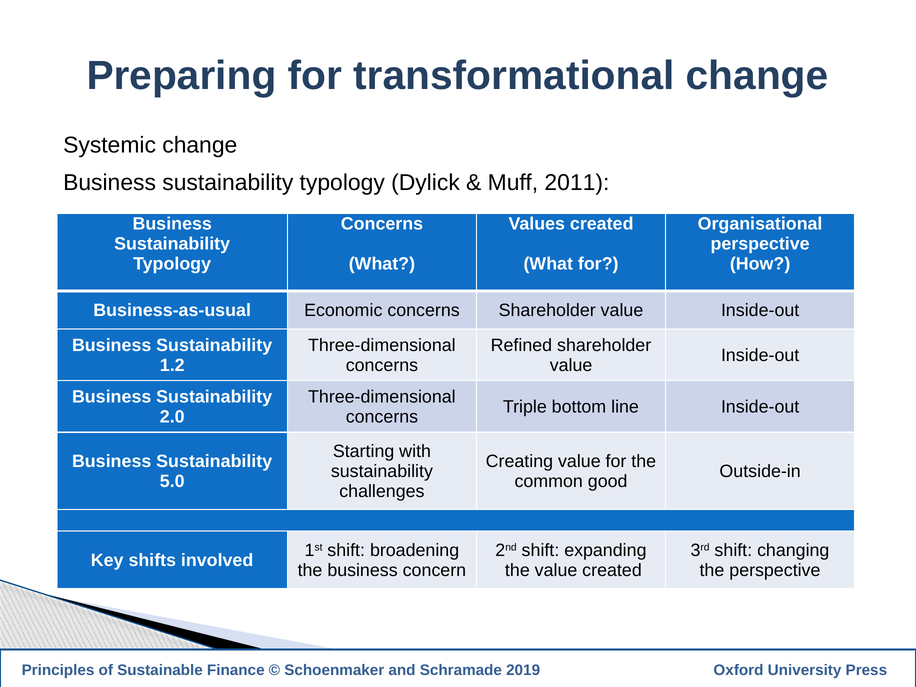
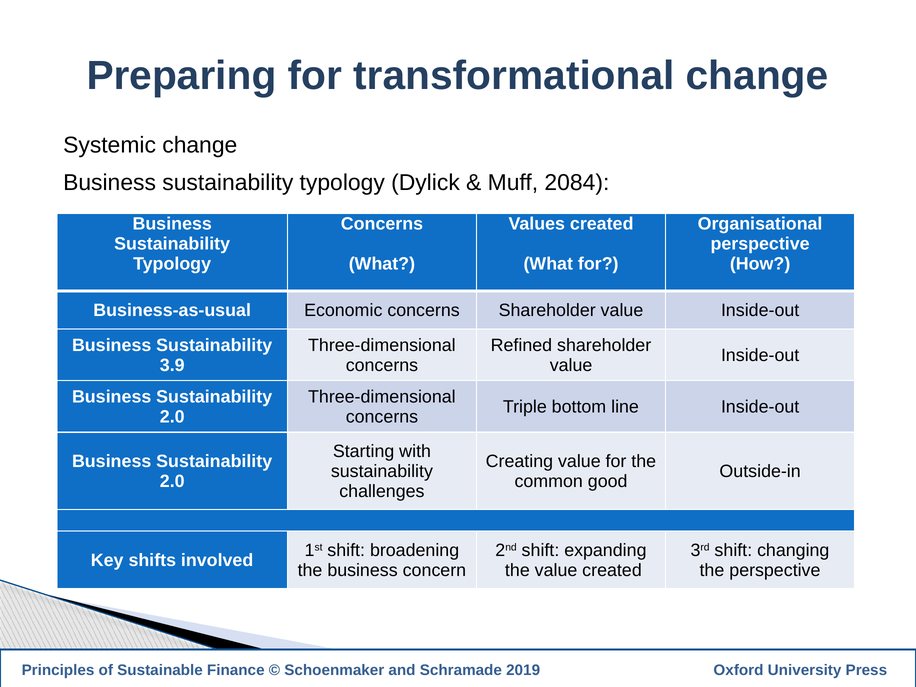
2011: 2011 -> 2084
1.2: 1.2 -> 3.9
5.0 at (172, 481): 5.0 -> 2.0
